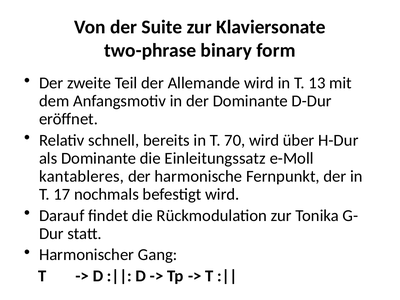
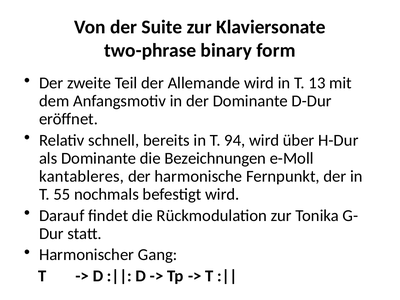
70: 70 -> 94
Einleitungssatz: Einleitungssatz -> Bezeichnungen
17: 17 -> 55
